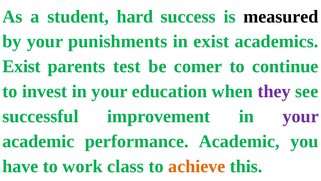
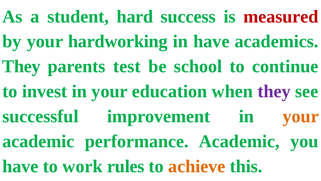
measured colour: black -> red
punishments: punishments -> hardworking
in exist: exist -> have
Exist at (22, 66): Exist -> They
comer: comer -> school
your at (301, 116) colour: purple -> orange
class: class -> rules
